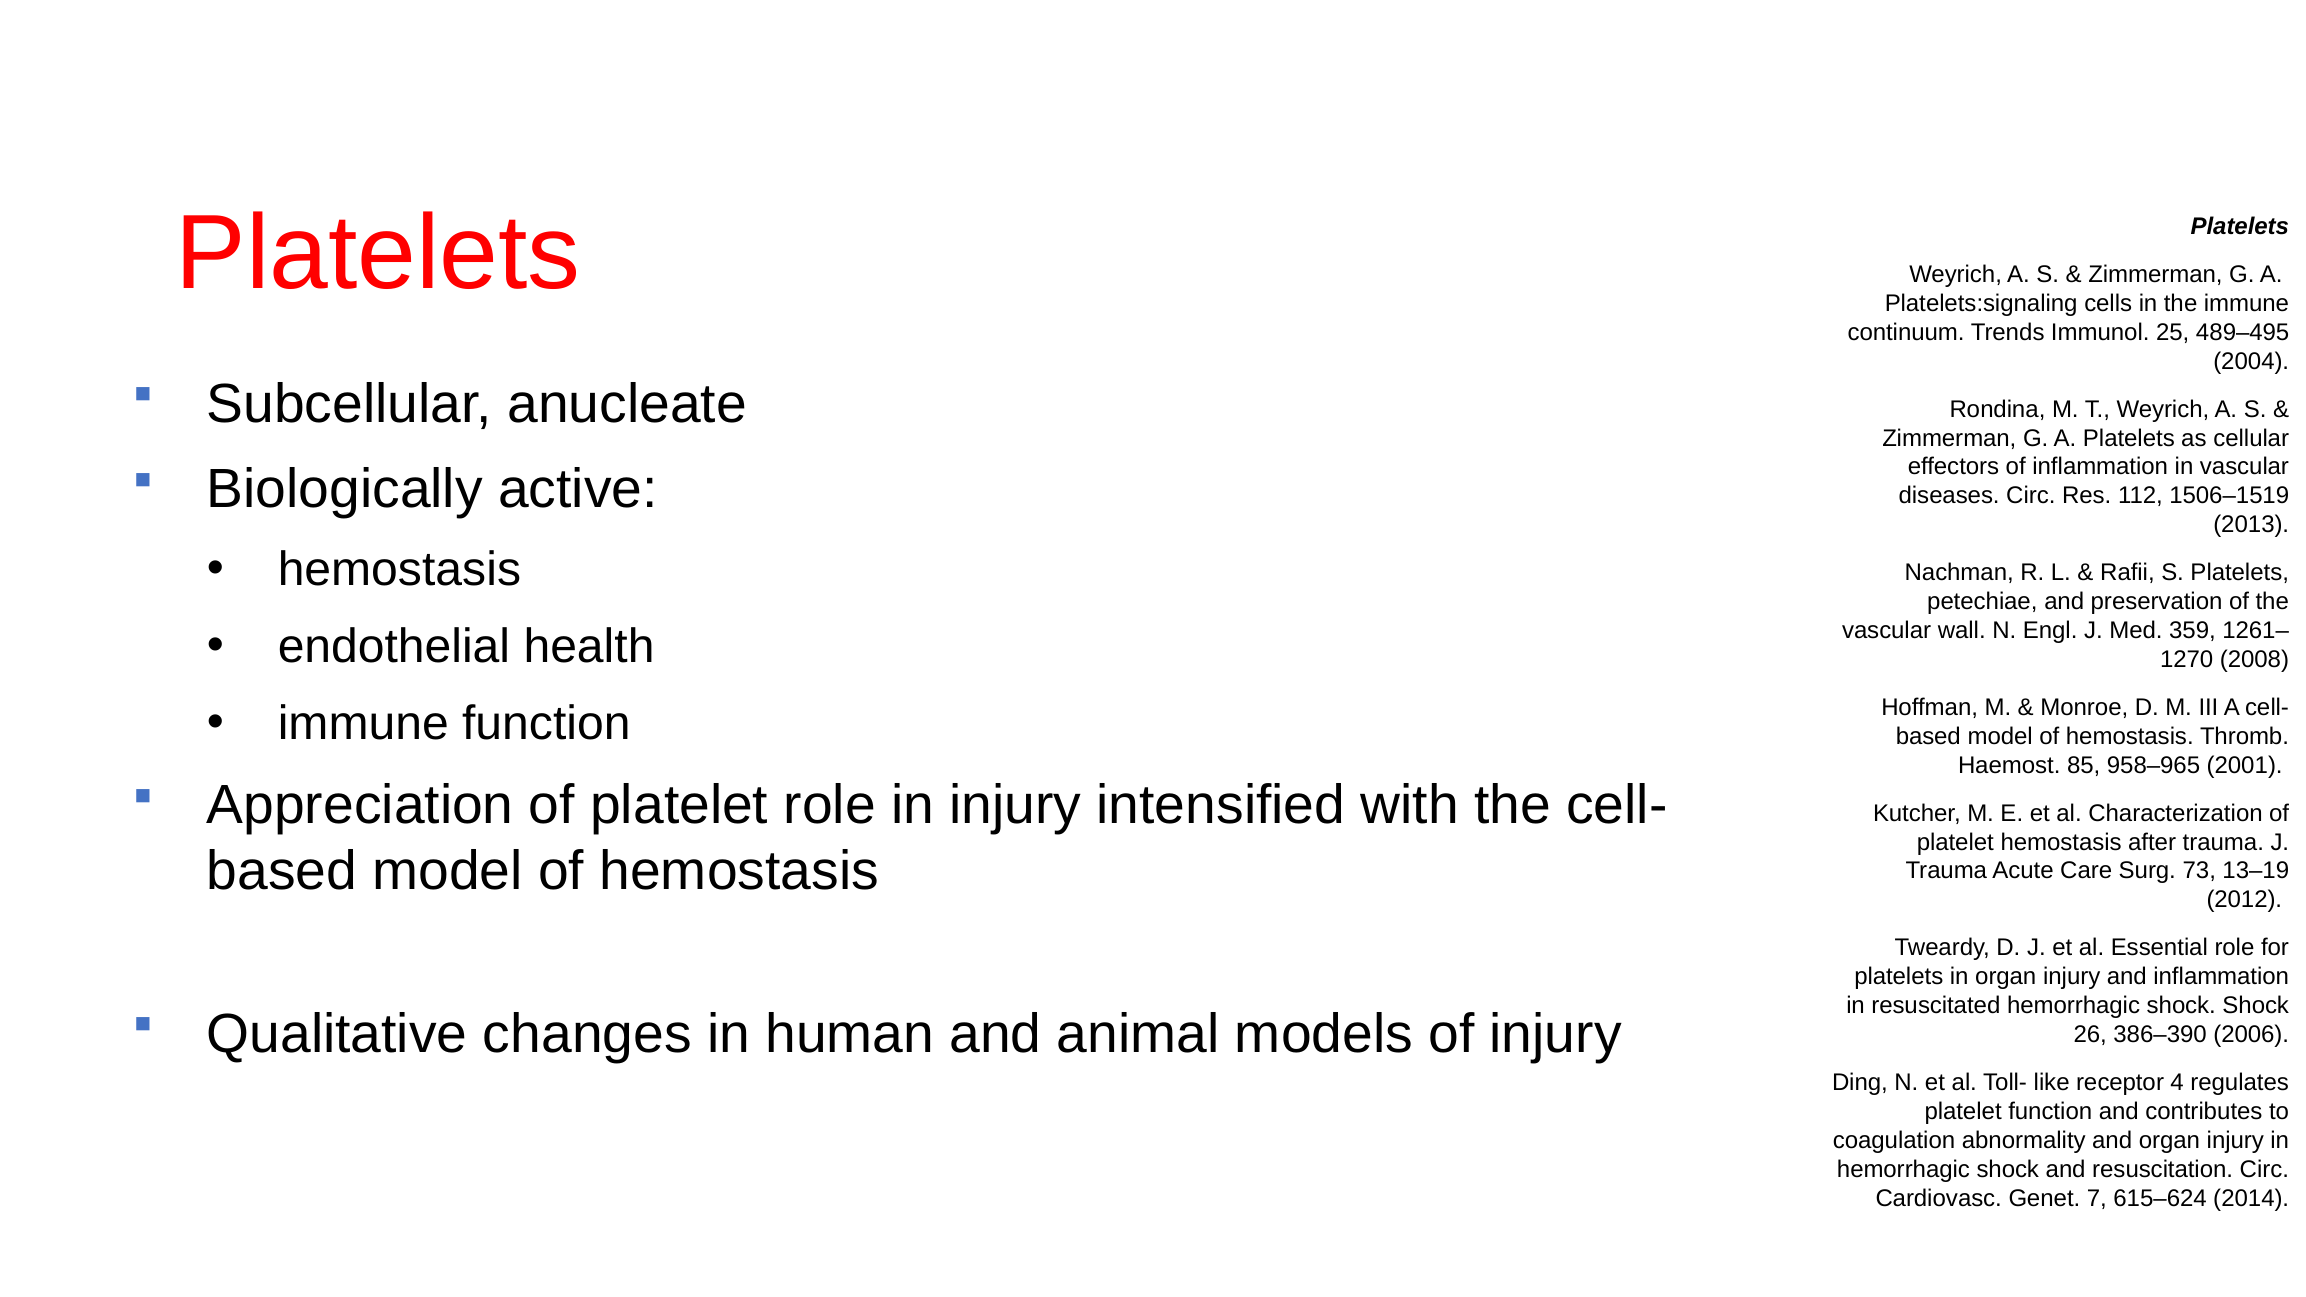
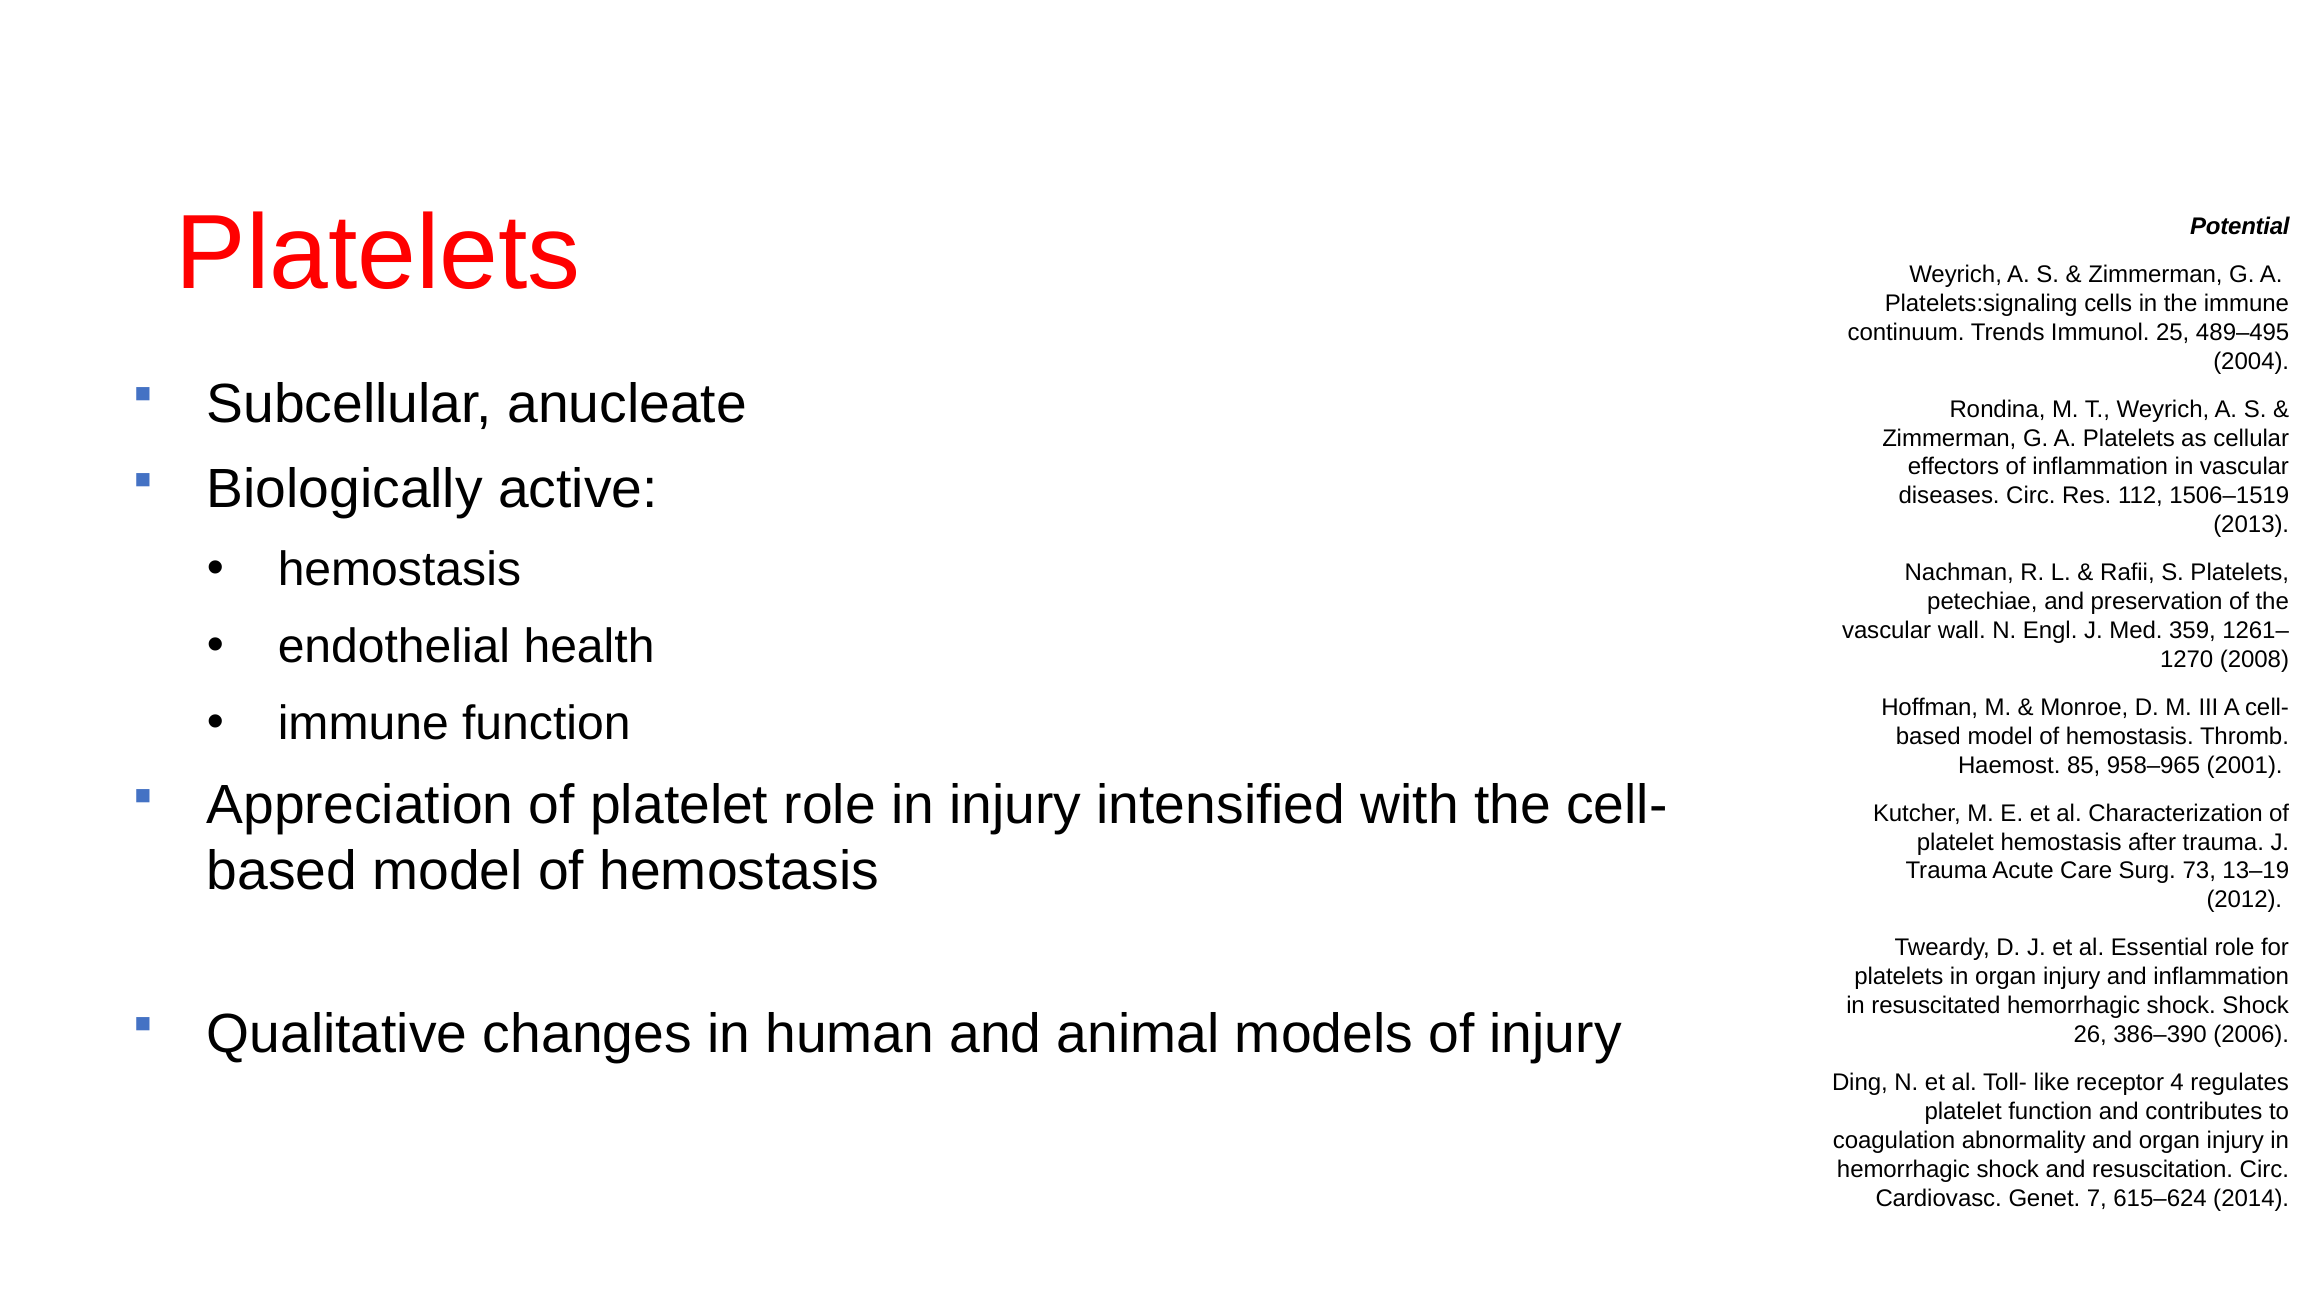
Platelets at (2240, 227): Platelets -> Potential
